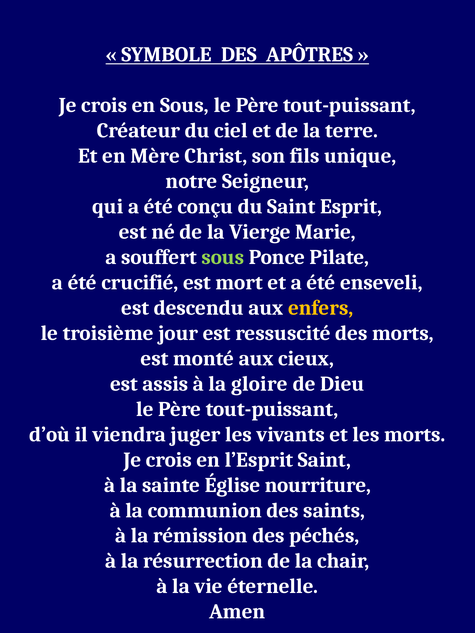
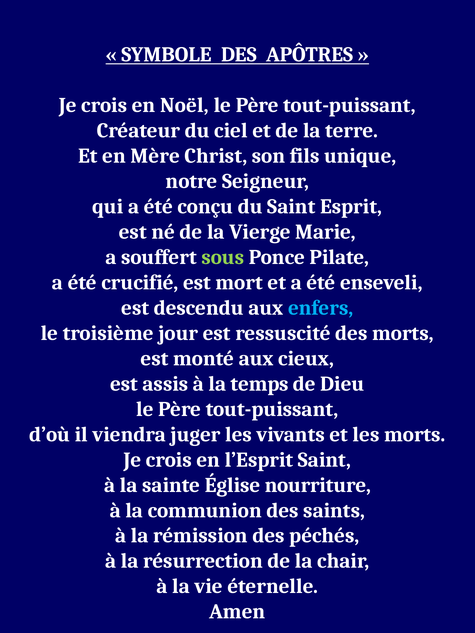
en Sous: Sous -> Noël
enfers colour: yellow -> light blue
gloire: gloire -> temps
